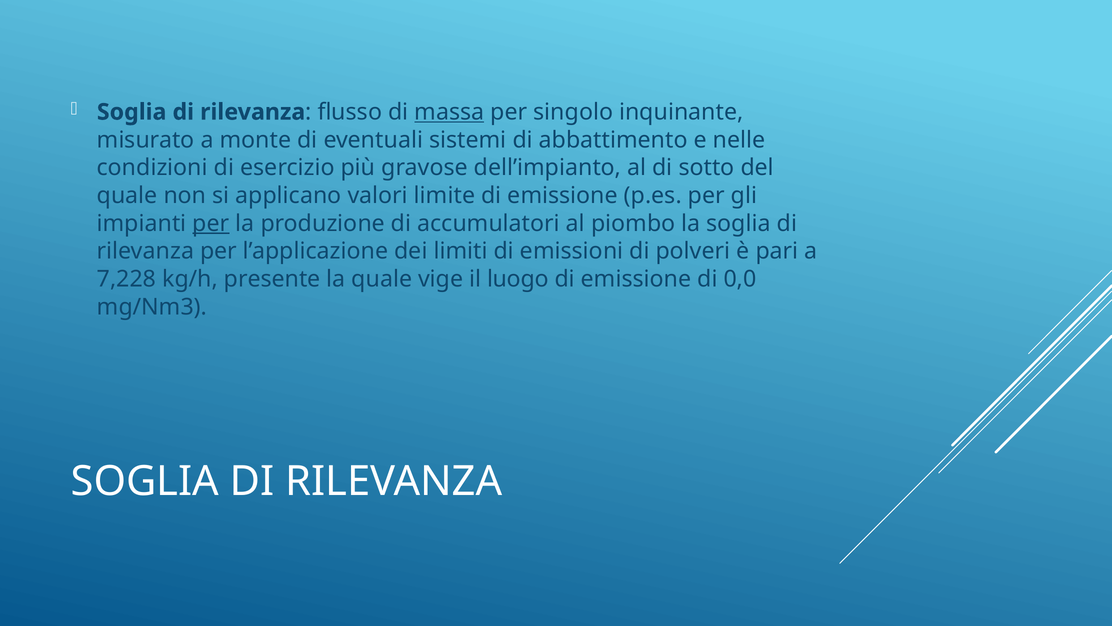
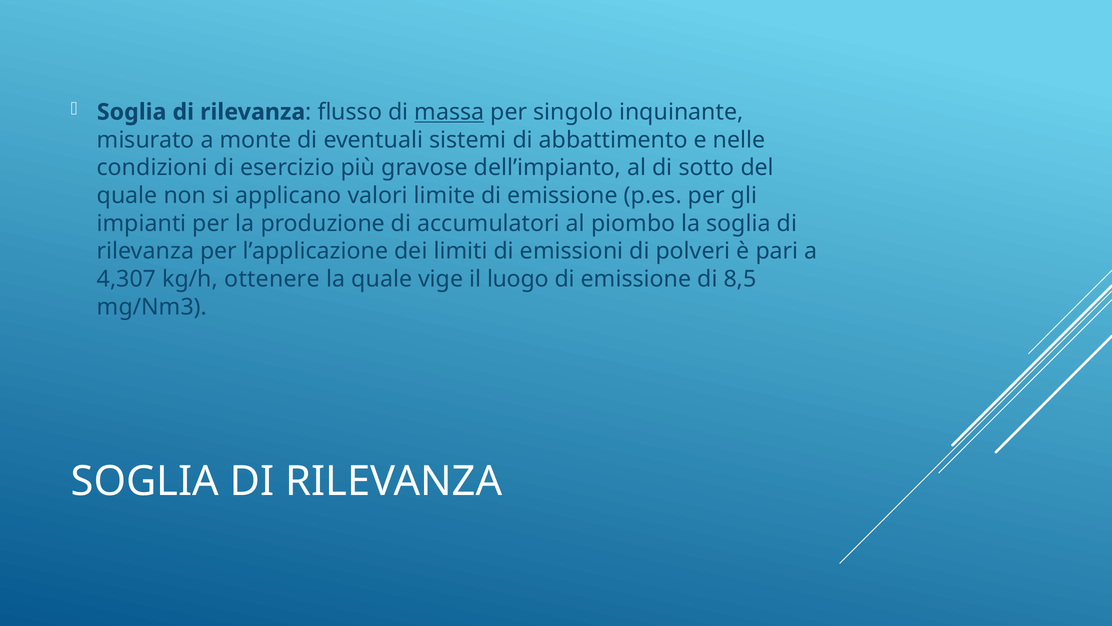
per at (211, 223) underline: present -> none
7,228: 7,228 -> 4,307
presente: presente -> ottenere
0,0: 0,0 -> 8,5
